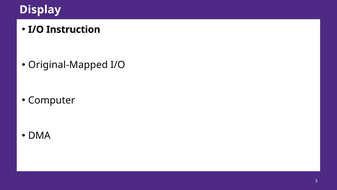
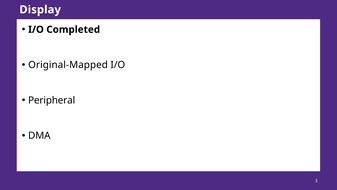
Instruction: Instruction -> Completed
Computer: Computer -> Peripheral
